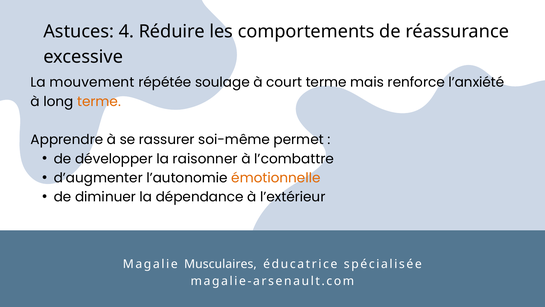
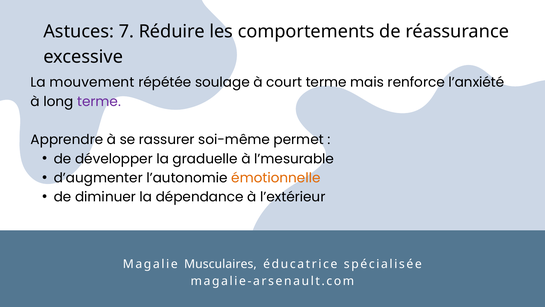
4: 4 -> 7
terme at (99, 101) colour: orange -> purple
raisonner: raisonner -> graduelle
l’combattre: l’combattre -> l’mesurable
